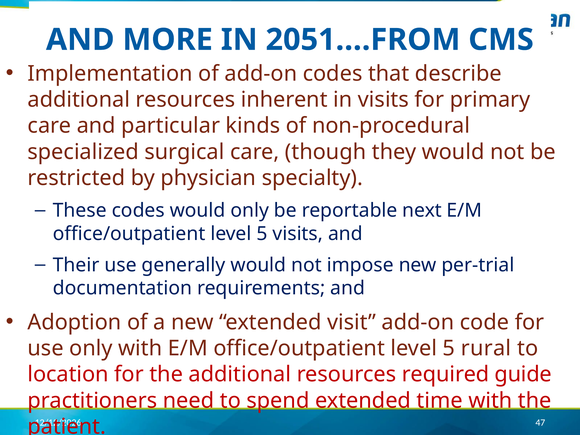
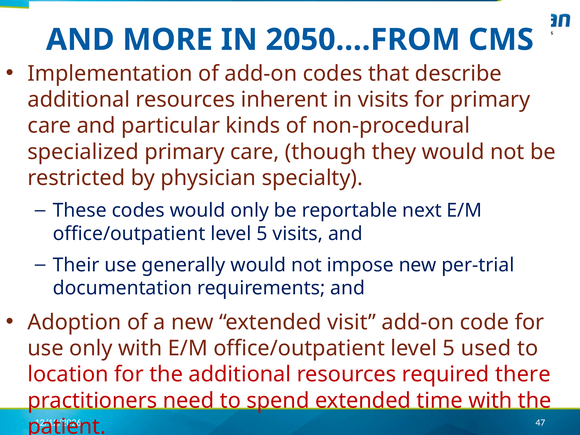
2051….FROM: 2051….FROM -> 2050….FROM
specialized surgical: surgical -> primary
rural: rural -> used
guide: guide -> there
